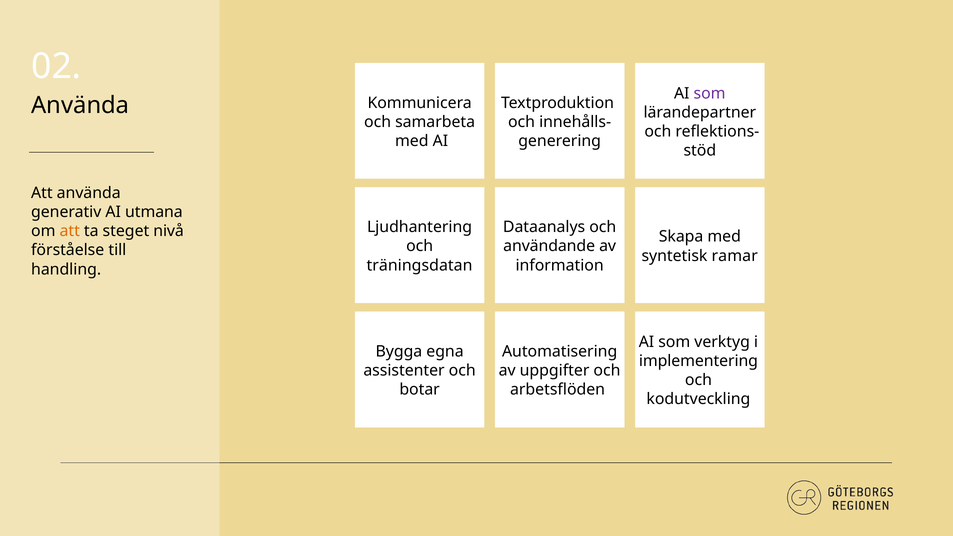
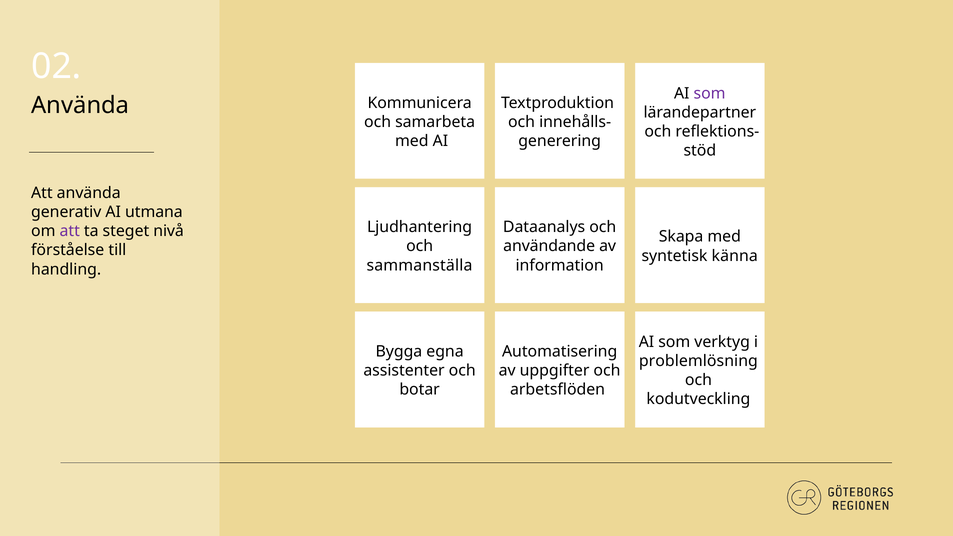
att at (70, 231) colour: orange -> purple
ramar: ramar -> känna
träningsdatan: träningsdatan -> sammanställa
implementering: implementering -> problemlösning
